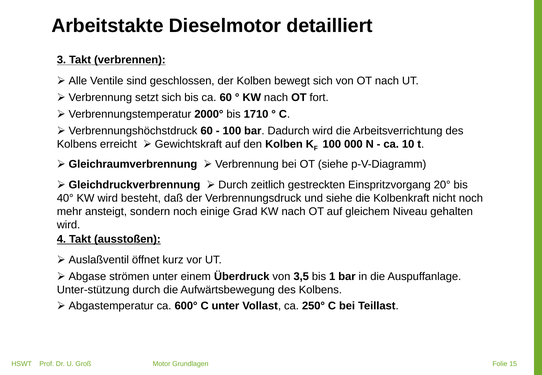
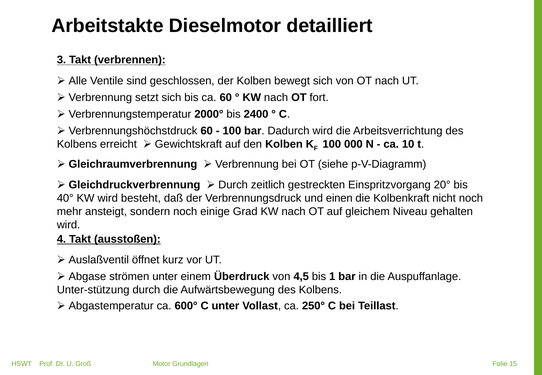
1710: 1710 -> 2400
und siehe: siehe -> einen
3,5: 3,5 -> 4,5
